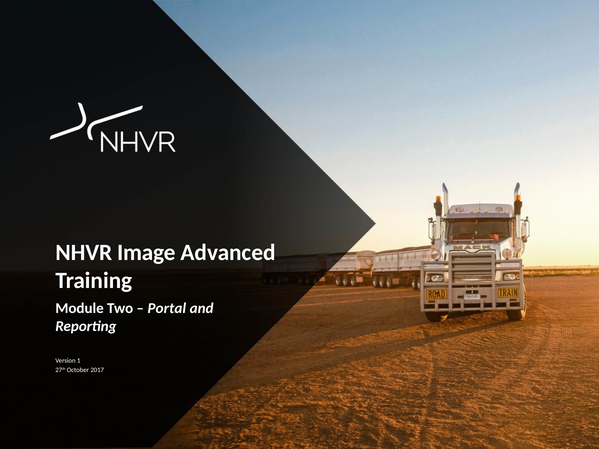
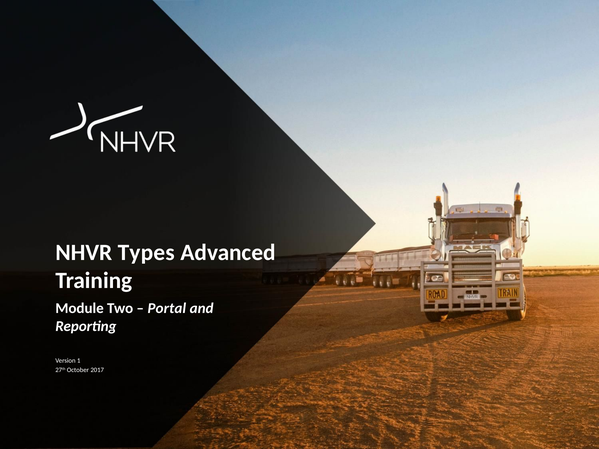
Image: Image -> Types
